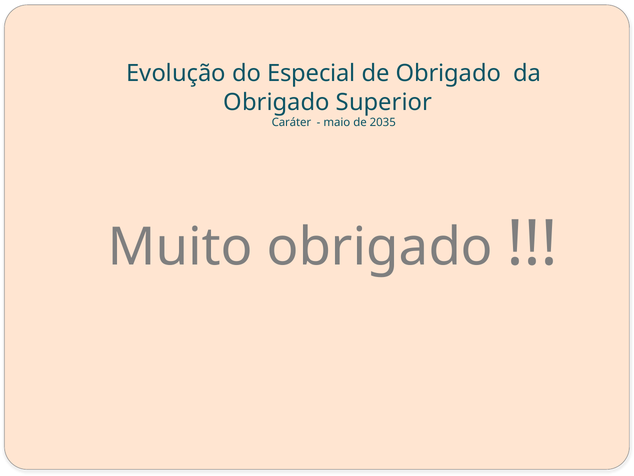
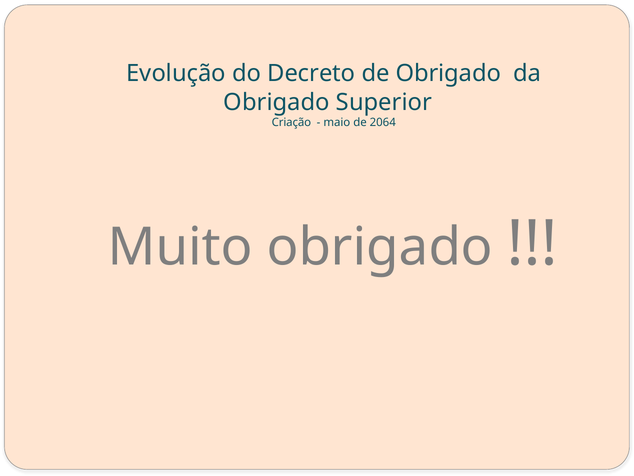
Especial: Especial -> Decreto
Caráter: Caráter -> Criação
2035: 2035 -> 2064
